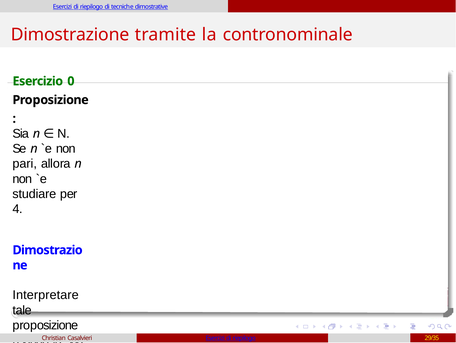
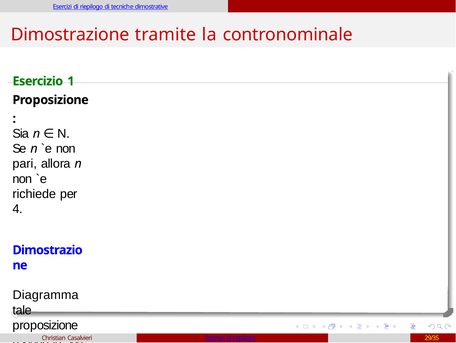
0: 0 -> 1
studiare: studiare -> richiede
Interpretare: Interpretare -> Diagramma
